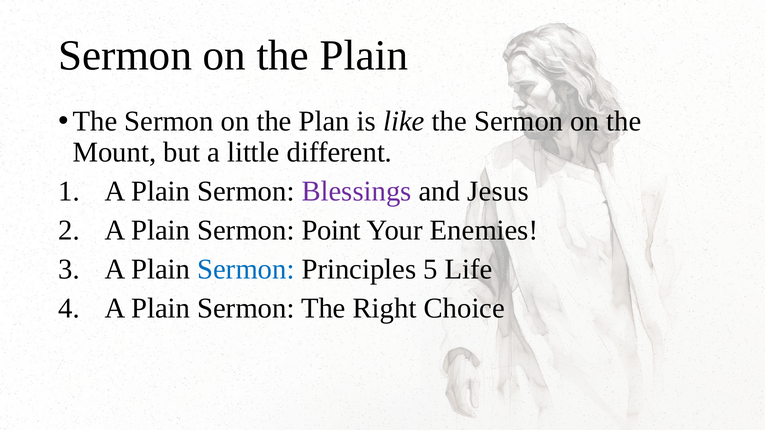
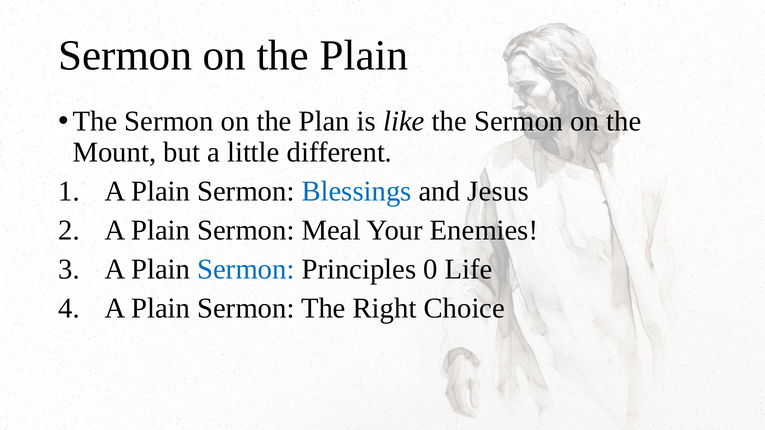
Blessings colour: purple -> blue
Point: Point -> Meal
5: 5 -> 0
